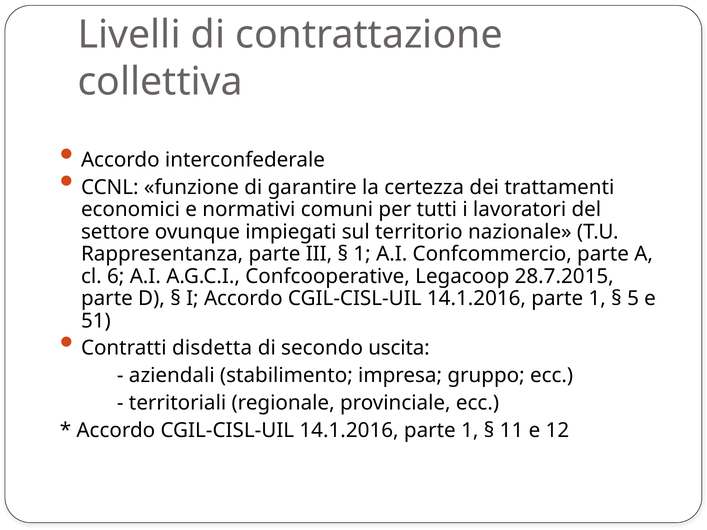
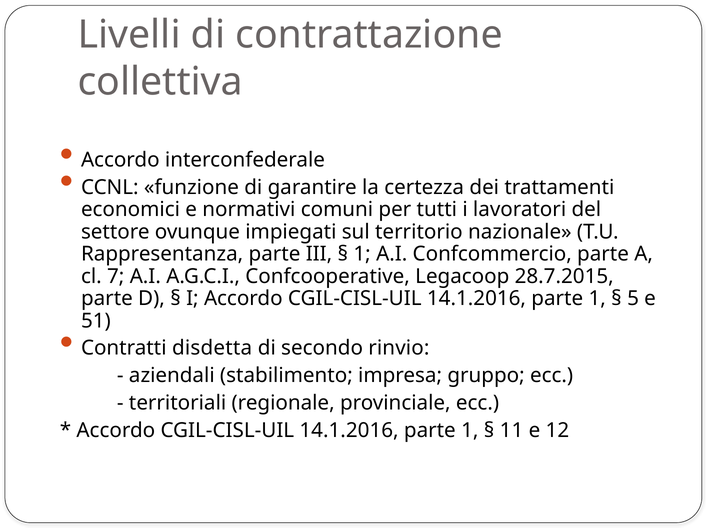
6: 6 -> 7
uscita: uscita -> rinvio
